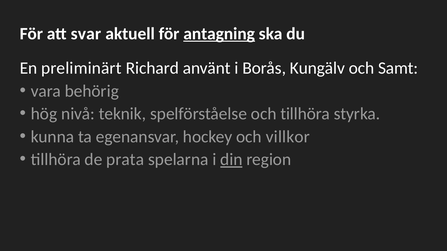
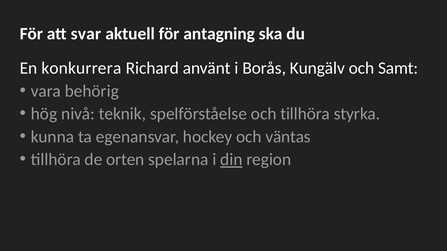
antagning underline: present -> none
preliminärt: preliminärt -> konkurrera
villkor: villkor -> väntas
prata: prata -> orten
